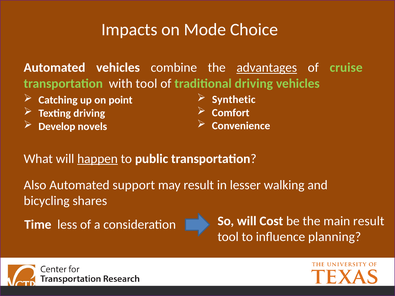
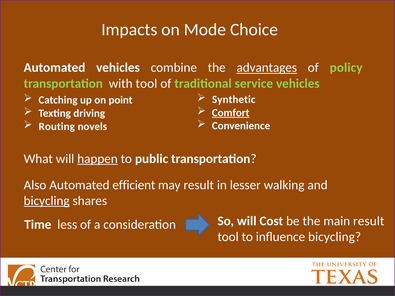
cruise: cruise -> policy
traditional driving: driving -> service
Comfort underline: none -> present
Develop: Develop -> Routing
support: support -> efficient
bicycling at (47, 201) underline: none -> present
influence planning: planning -> bicycling
